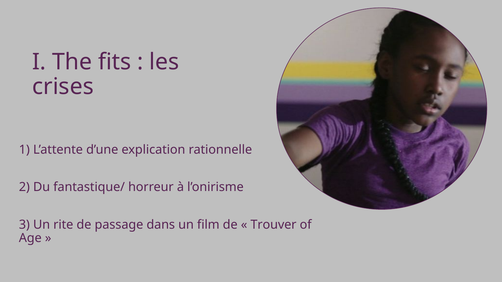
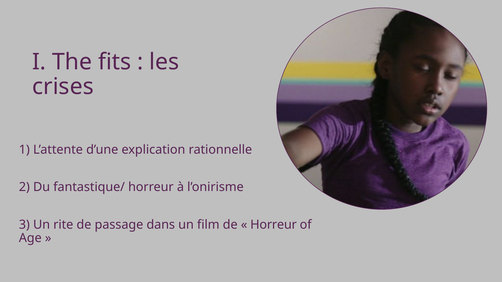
Trouver at (274, 225): Trouver -> Horreur
